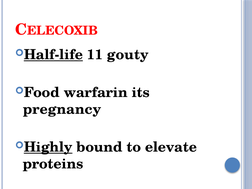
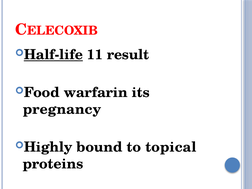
gouty: gouty -> result
Highly underline: present -> none
elevate: elevate -> topical
